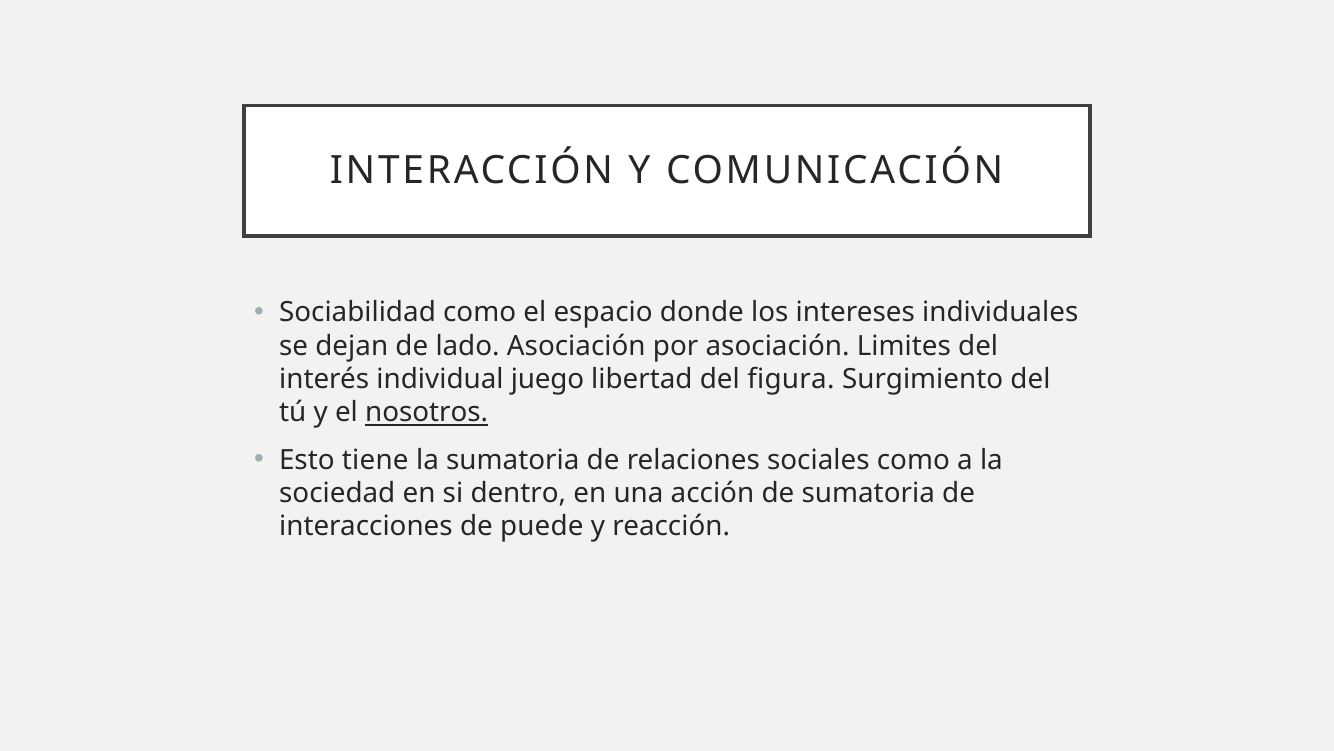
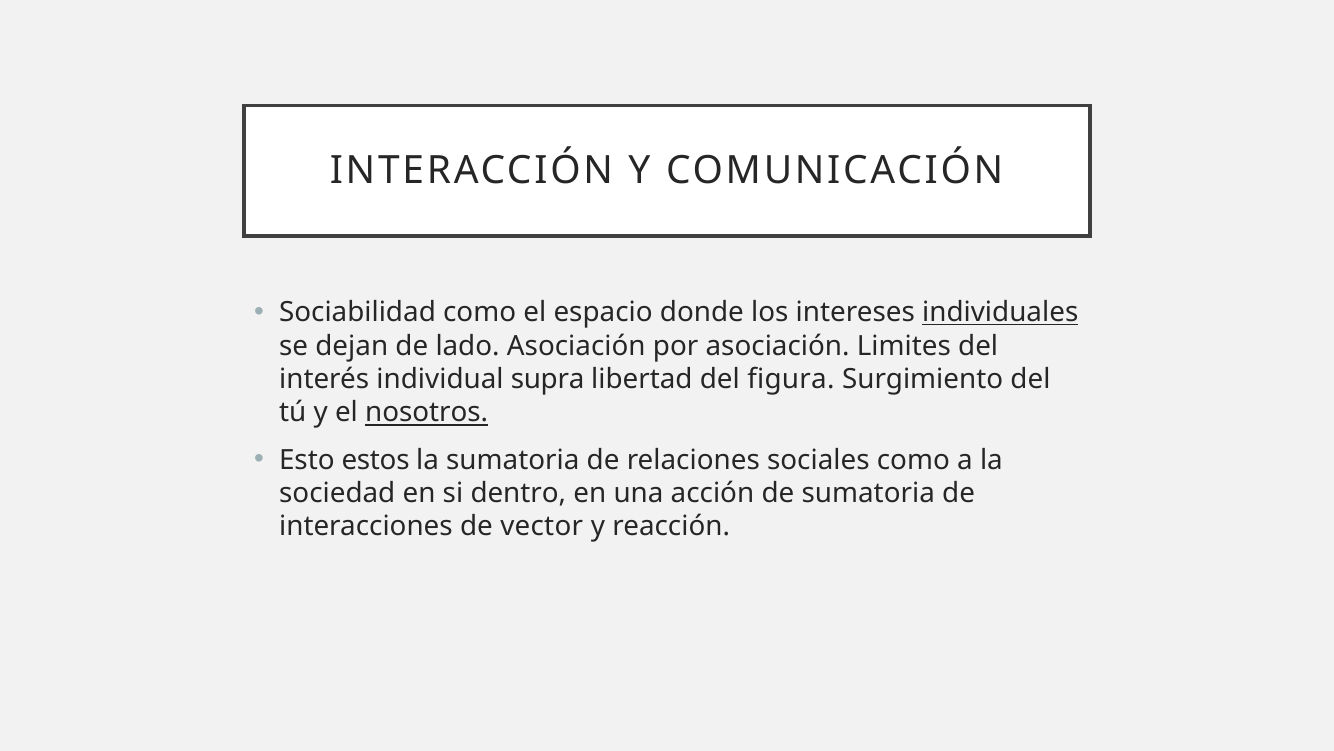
individuales underline: none -> present
juego: juego -> supra
tiene: tiene -> estos
puede: puede -> vector
